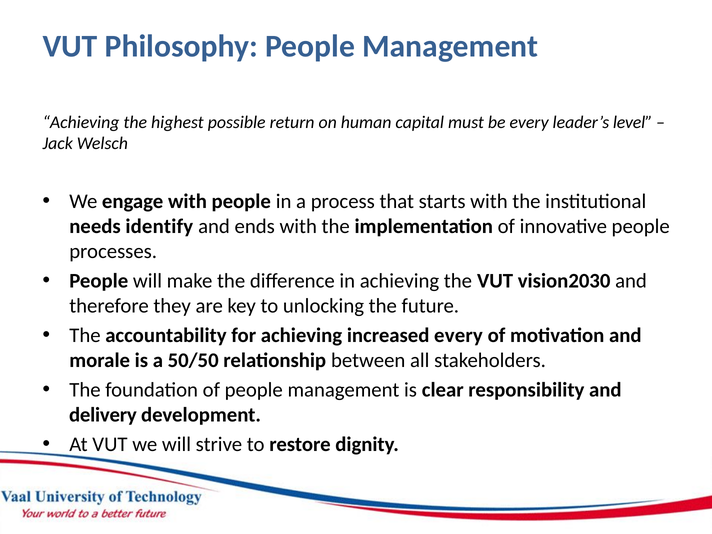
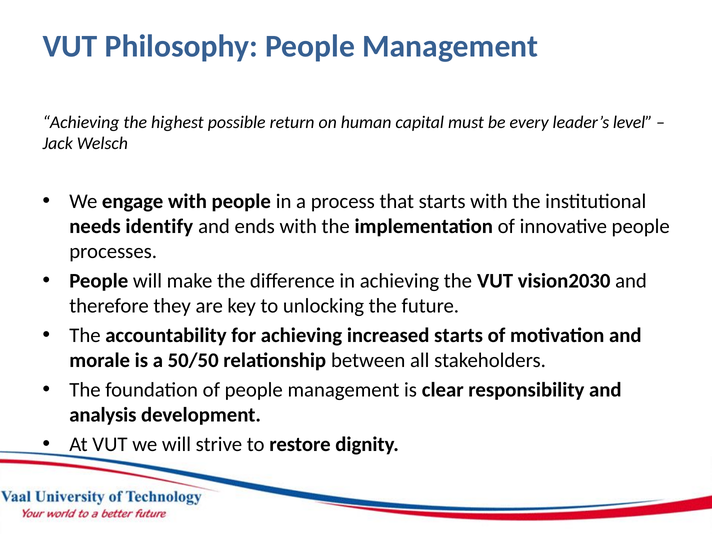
increased every: every -> starts
delivery: delivery -> analysis
